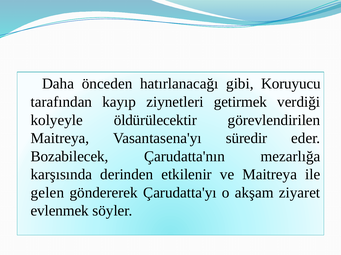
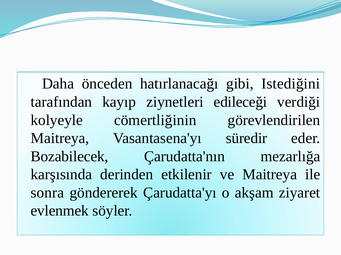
Koruyucu: Koruyucu -> Istediğini
getirmek: getirmek -> edileceği
öldürülecektir: öldürülecektir -> cömertliğinin
gelen: gelen -> sonra
